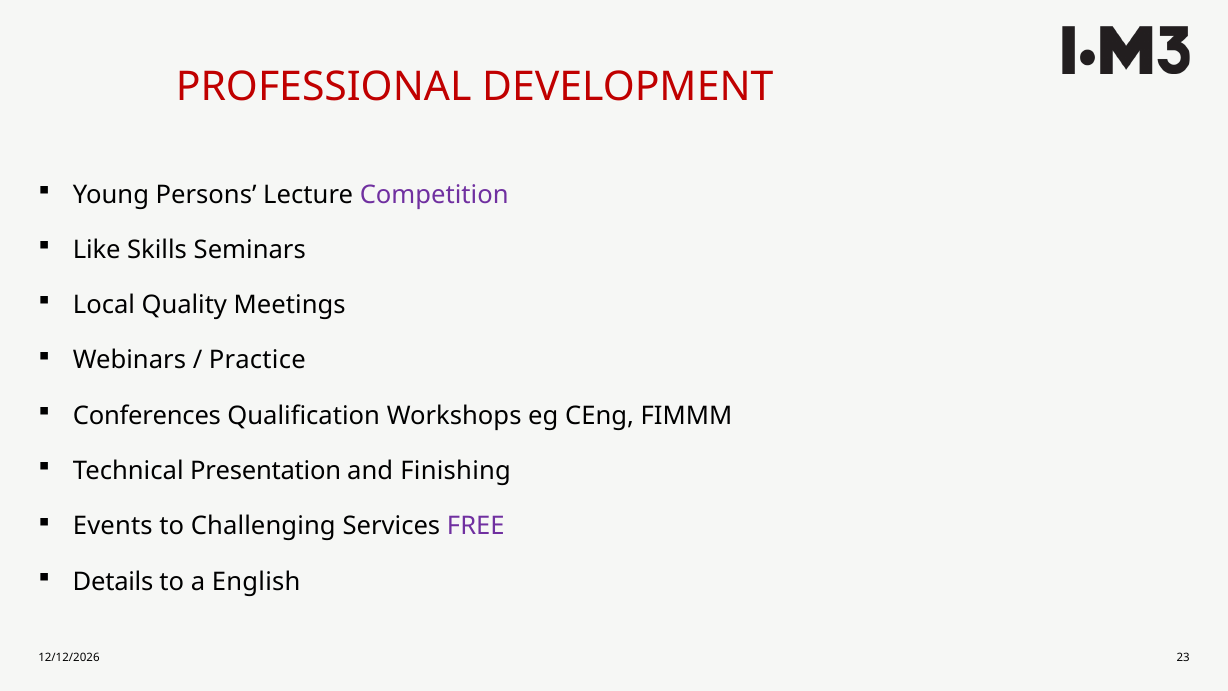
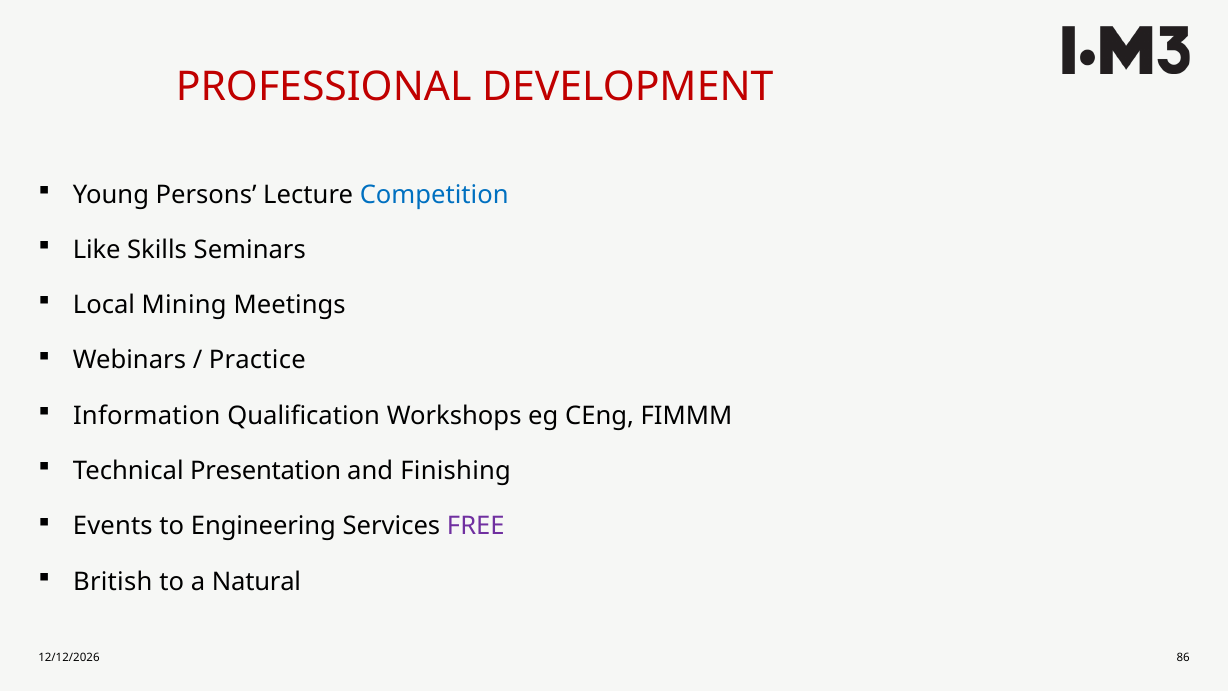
Competition colour: purple -> blue
Quality: Quality -> Mining
Conferences: Conferences -> Information
Challenging: Challenging -> Engineering
Details: Details -> British
English: English -> Natural
23: 23 -> 86
